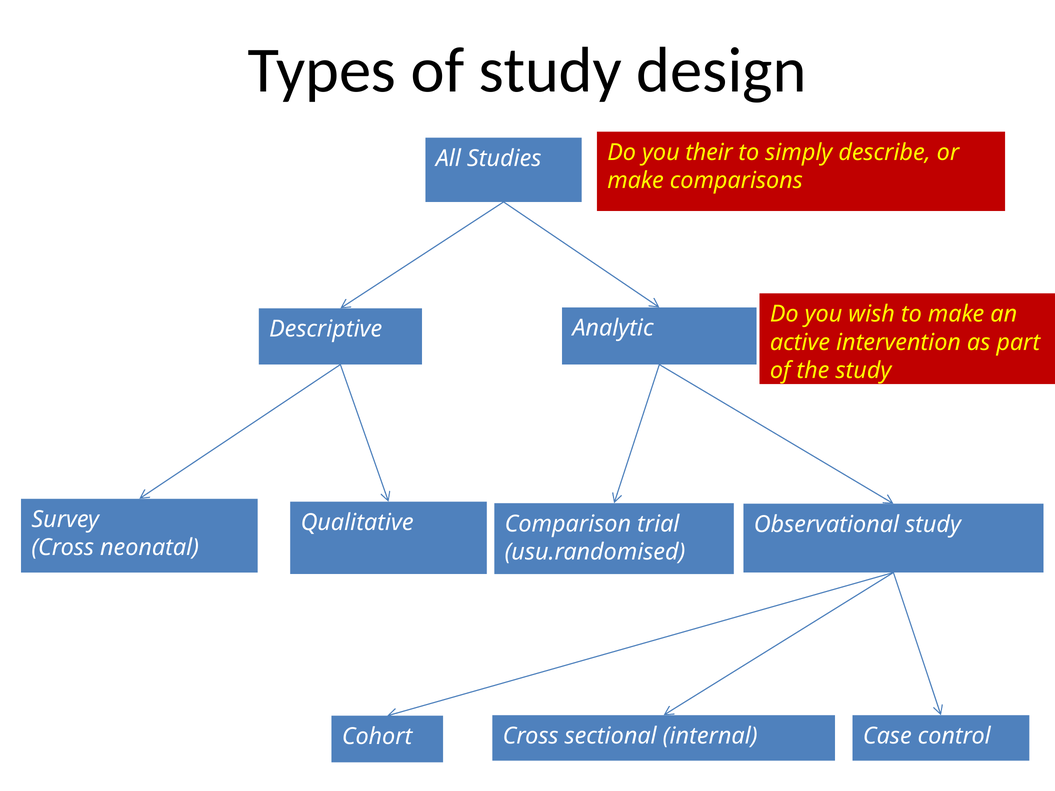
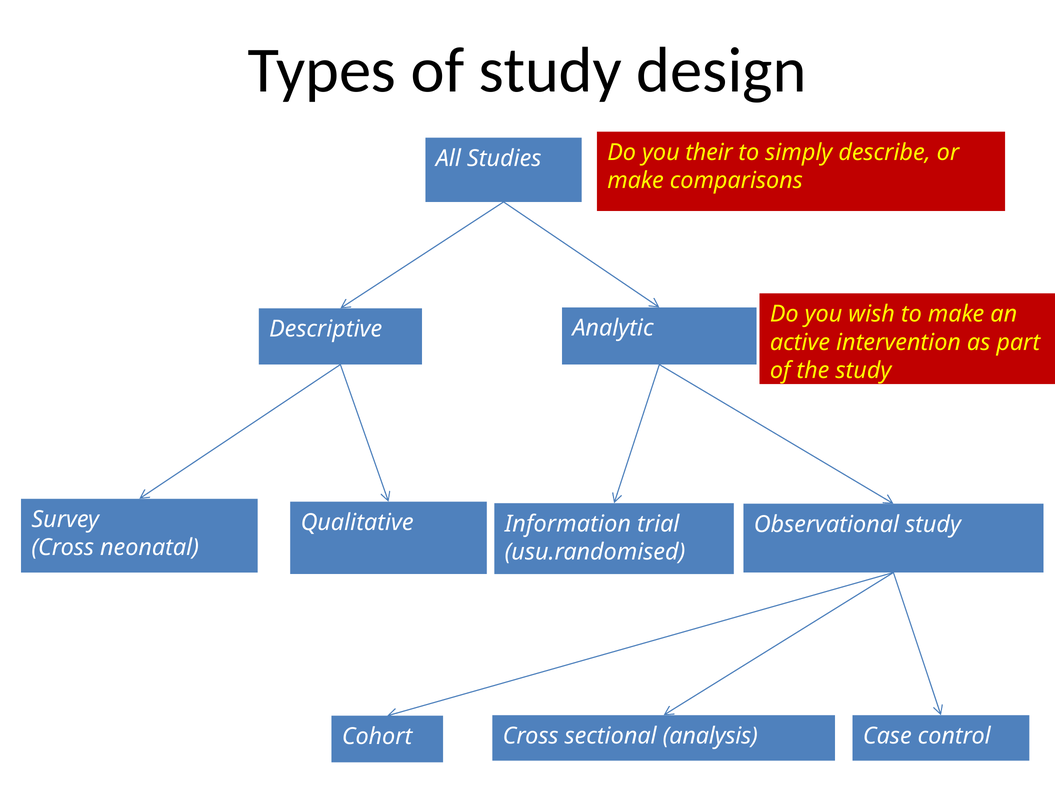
Comparison: Comparison -> Information
internal: internal -> analysis
